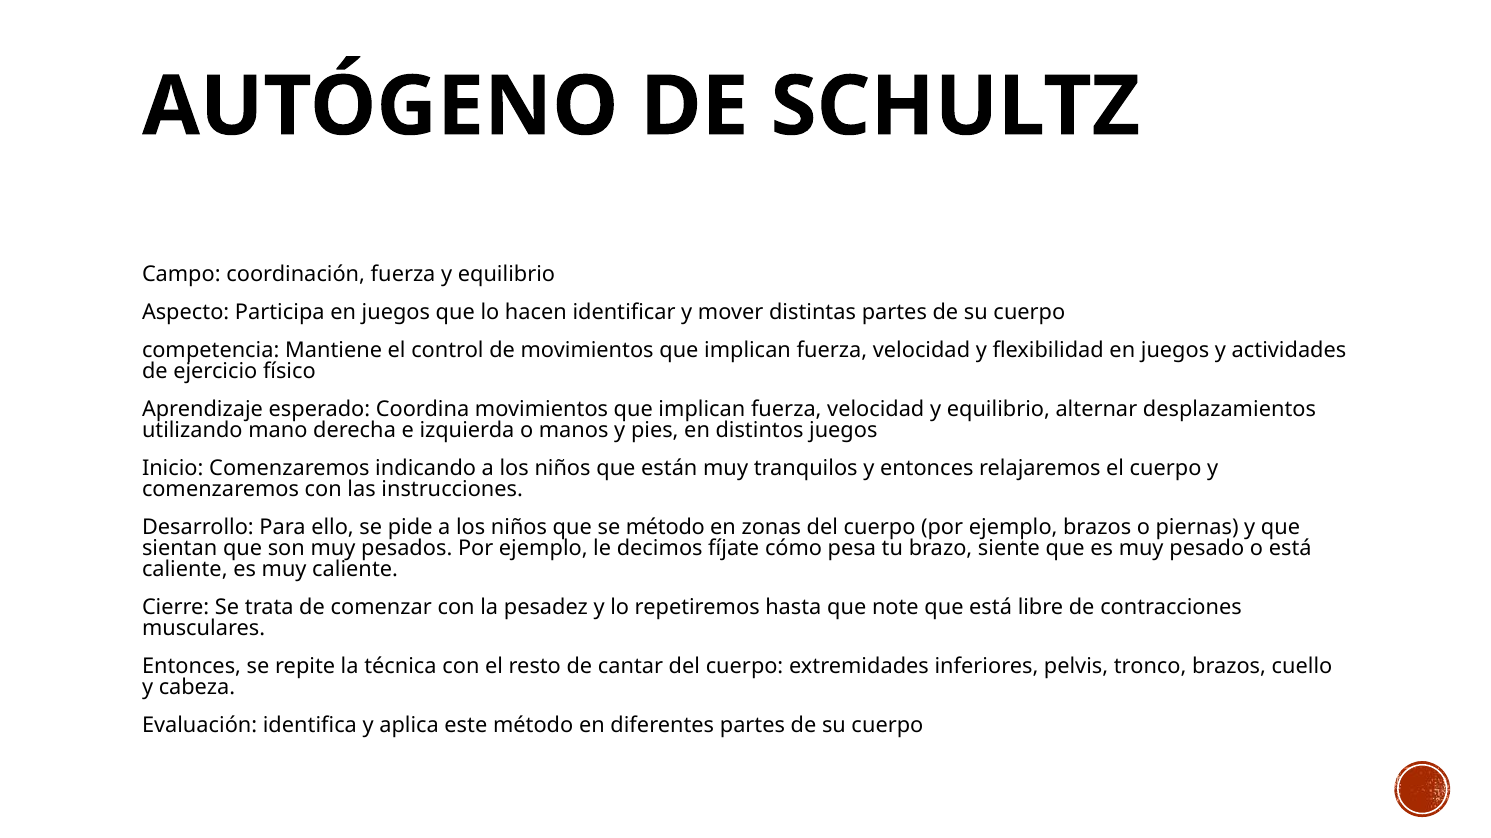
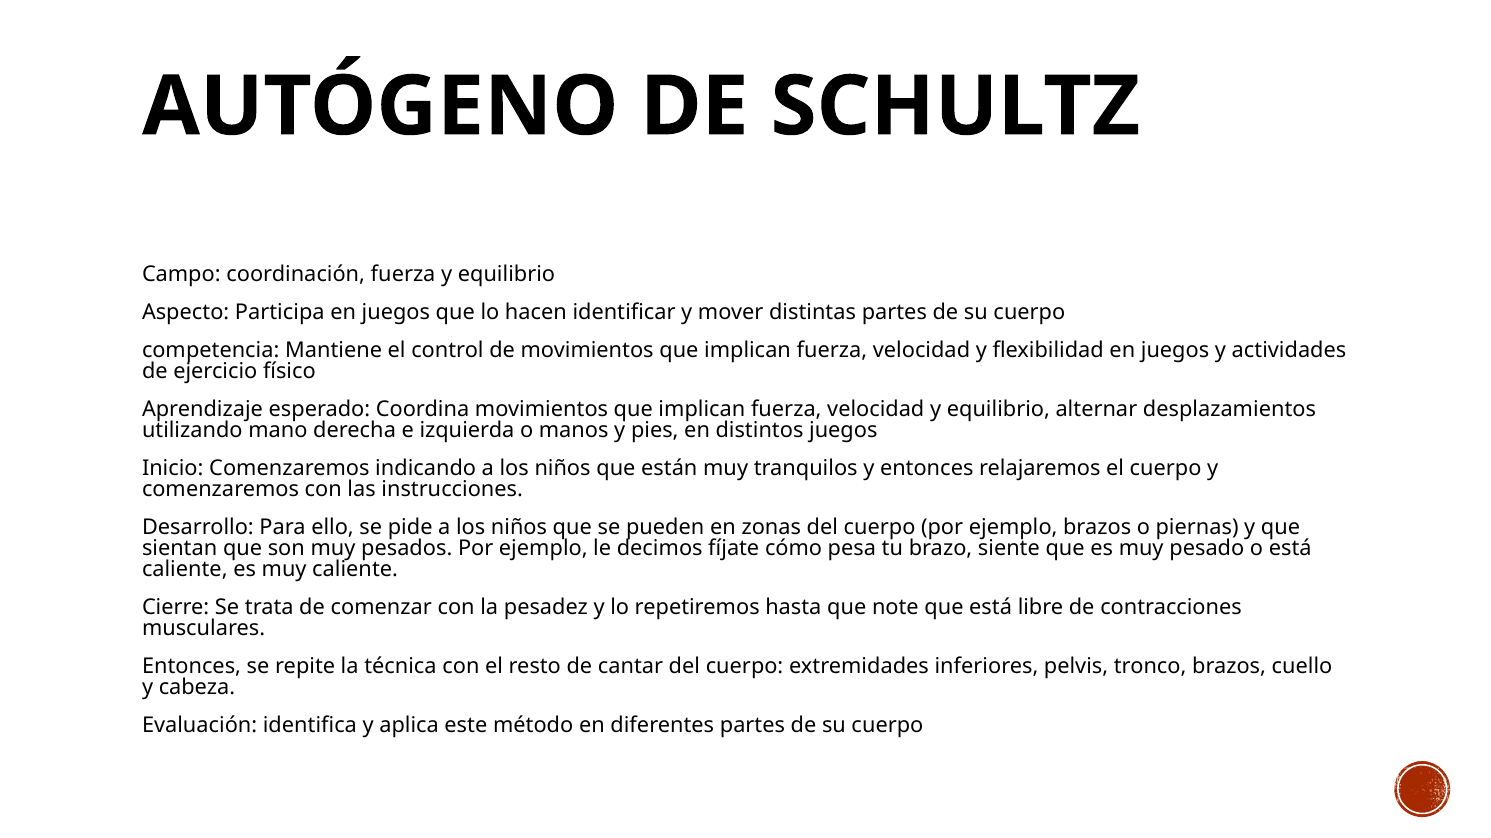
se método: método -> pueden
